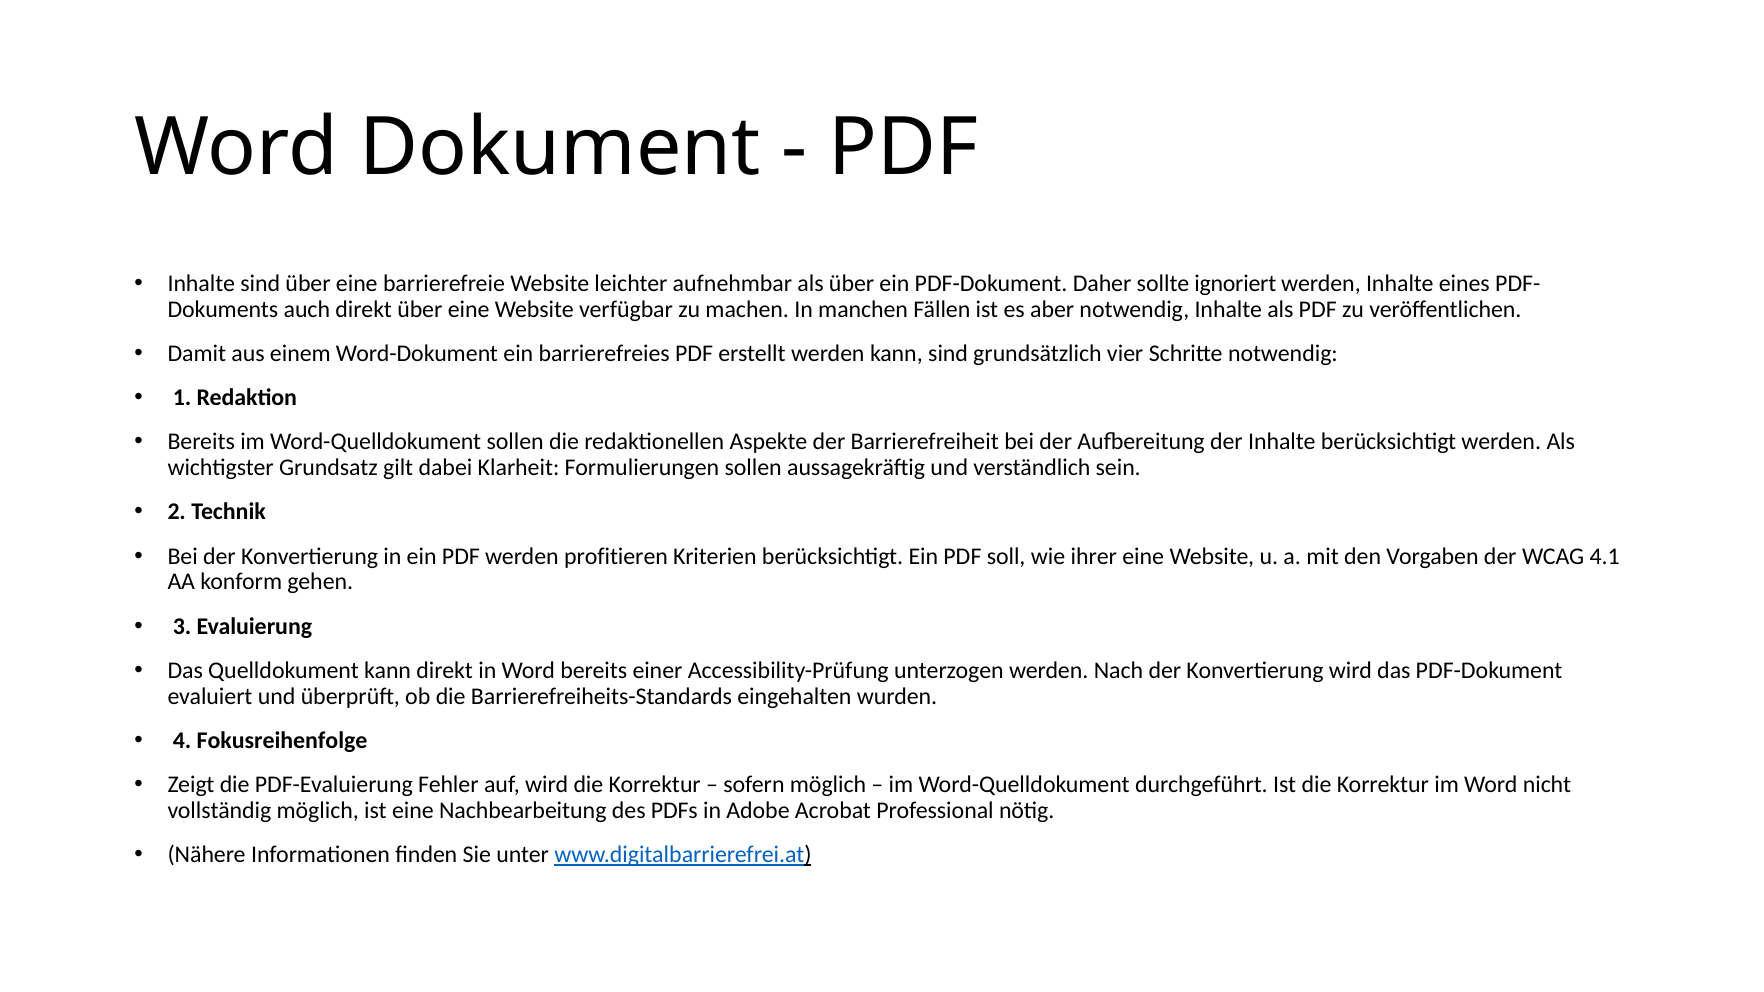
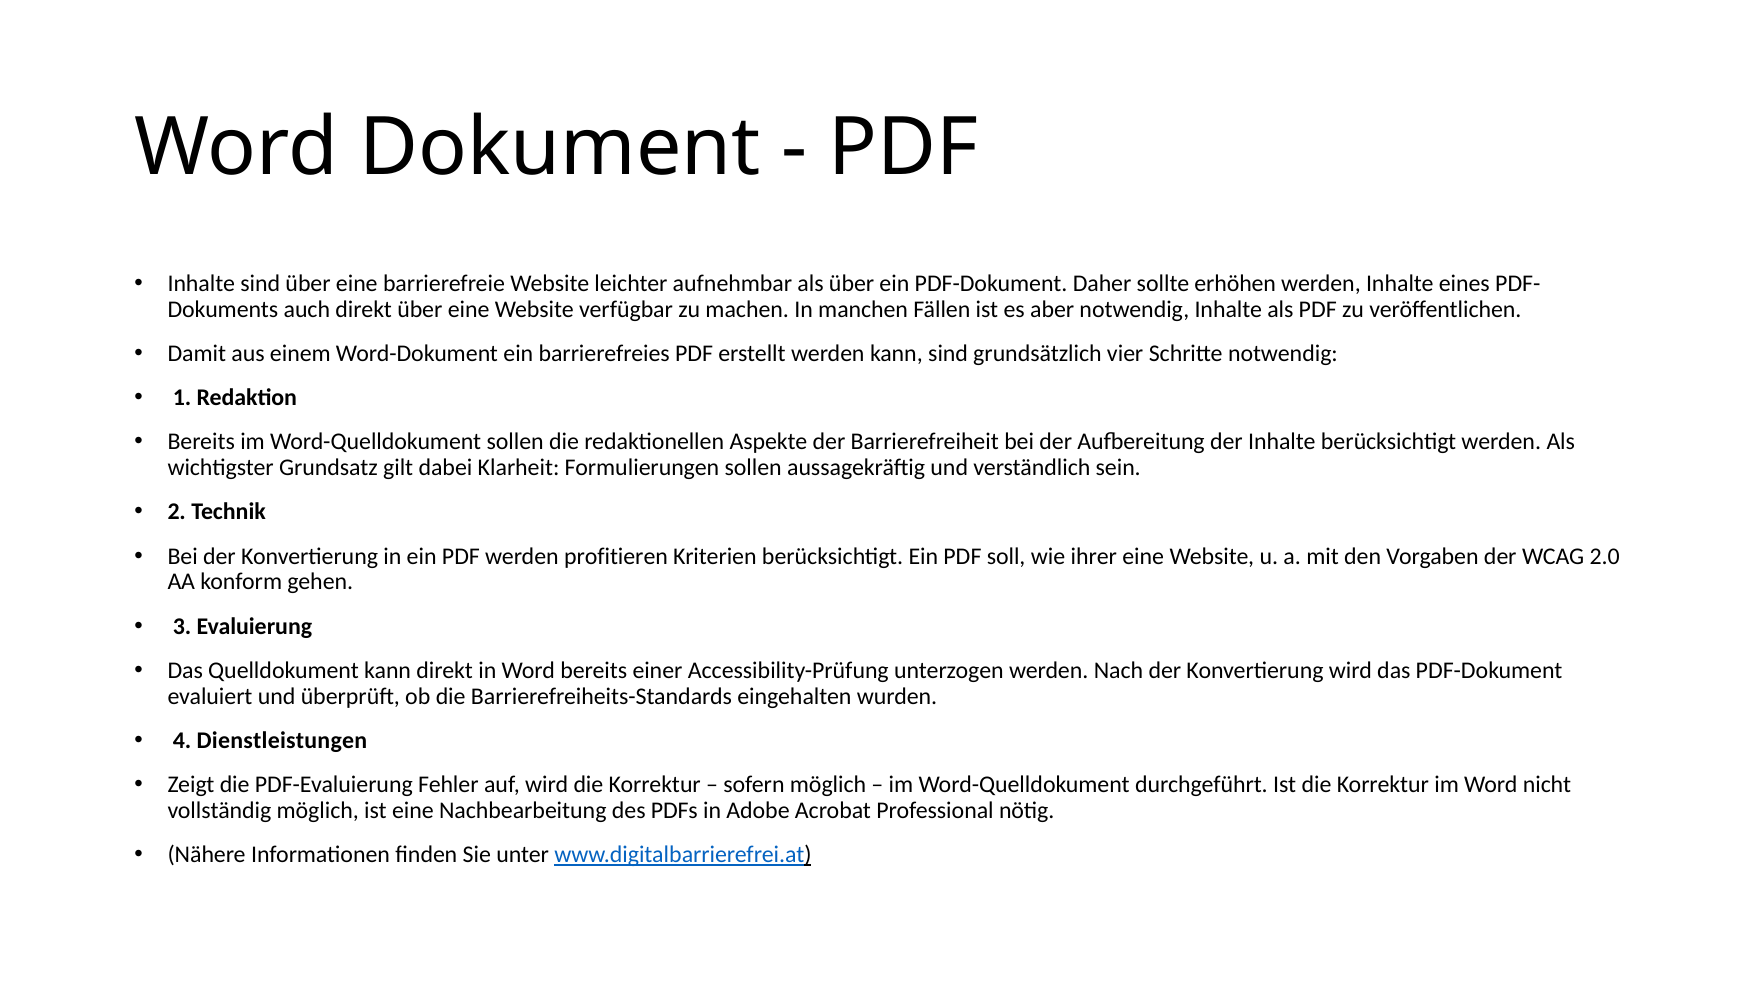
ignoriert: ignoriert -> erhöhen
4.1: 4.1 -> 2.0
Fokusreihenfolge: Fokusreihenfolge -> Dienstleistungen
